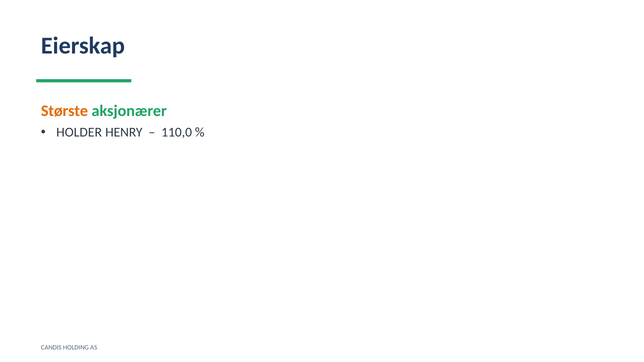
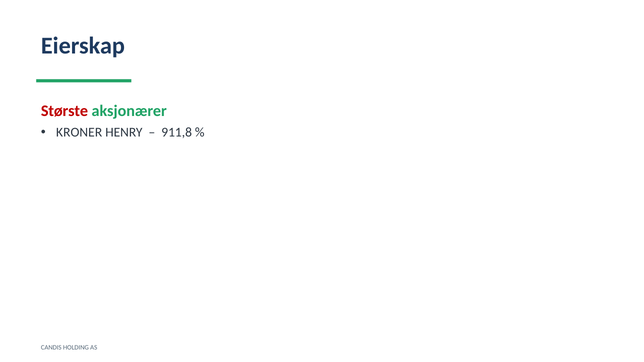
Største colour: orange -> red
HOLDER: HOLDER -> KRONER
110,0: 110,0 -> 911,8
